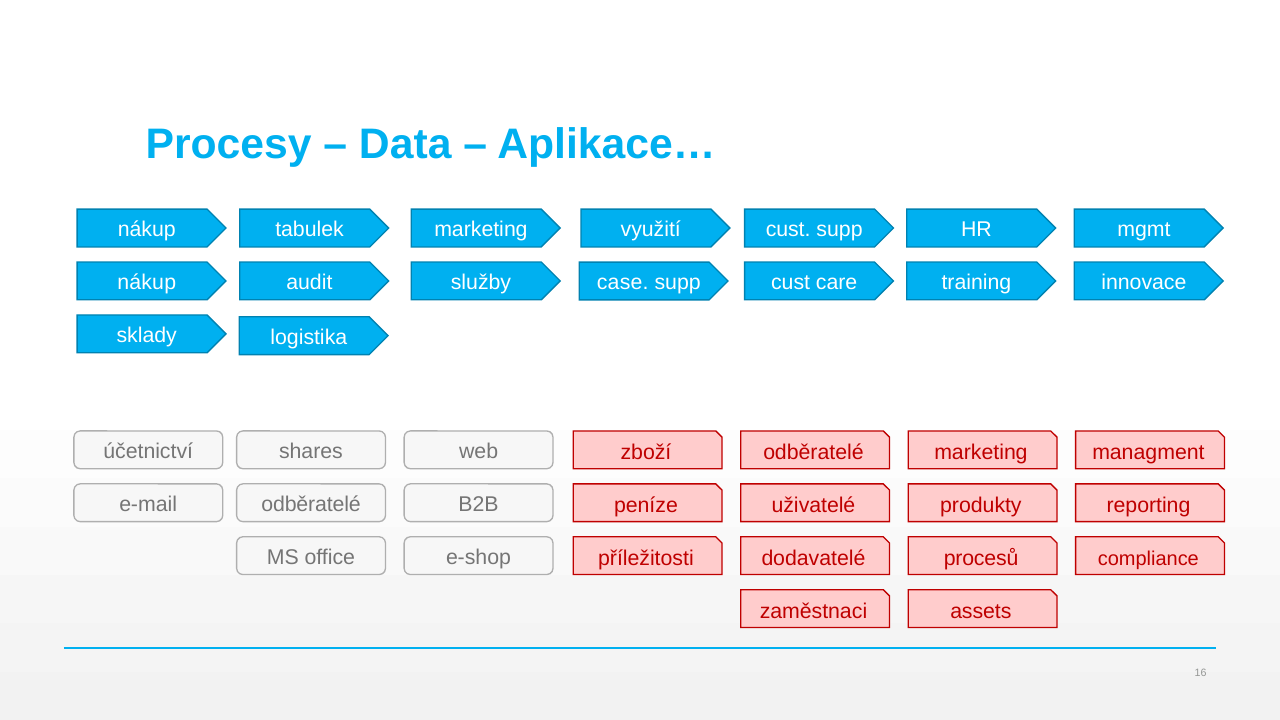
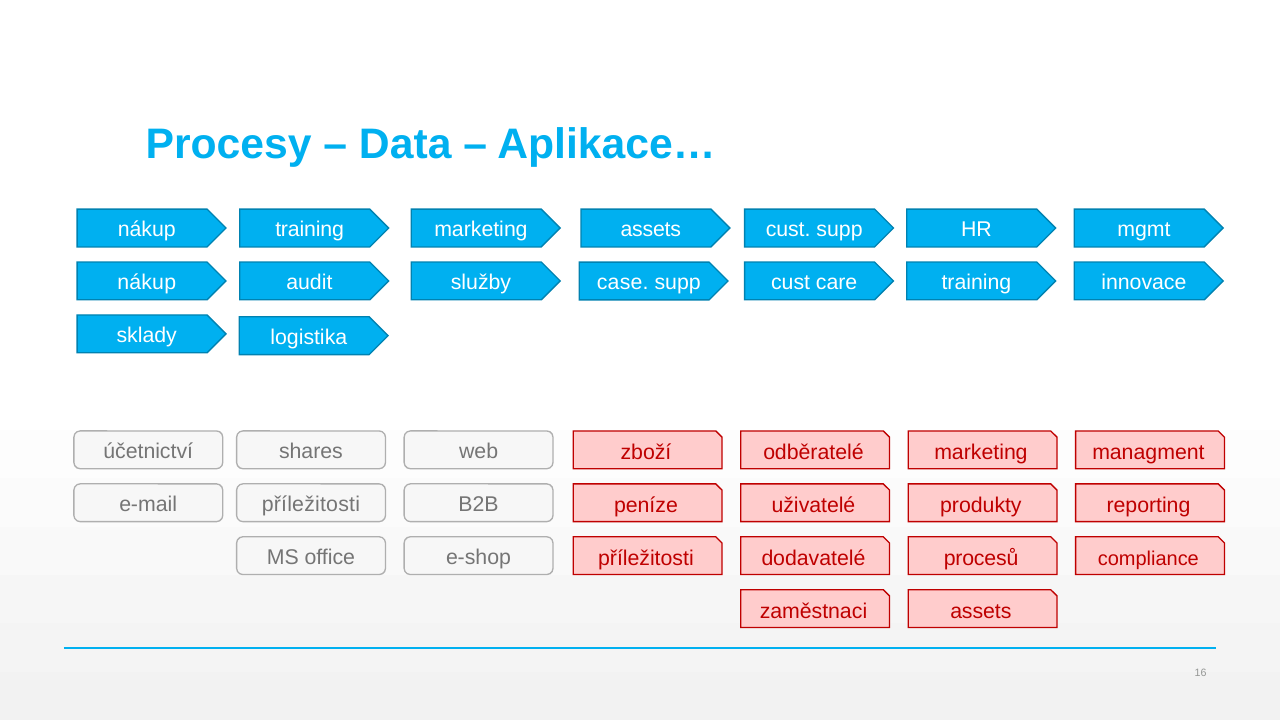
tabulek at (310, 229): tabulek -> training
využití at (651, 229): využití -> assets
odběratelé at (311, 504): odběratelé -> příležitosti
